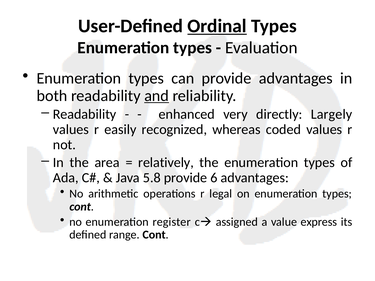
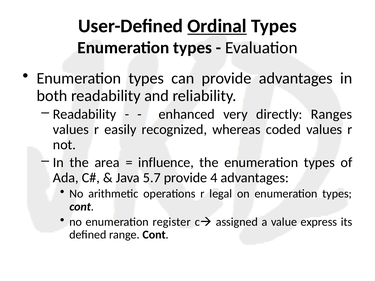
and underline: present -> none
Largely: Largely -> Ranges
relatively: relatively -> influence
5.8: 5.8 -> 5.7
6: 6 -> 4
